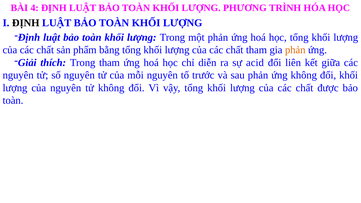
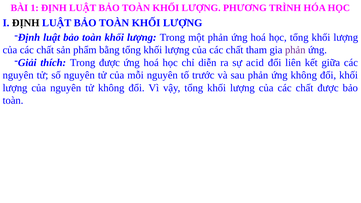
4: 4 -> 1
phản at (295, 50) colour: orange -> purple
Trong tham: tham -> được
